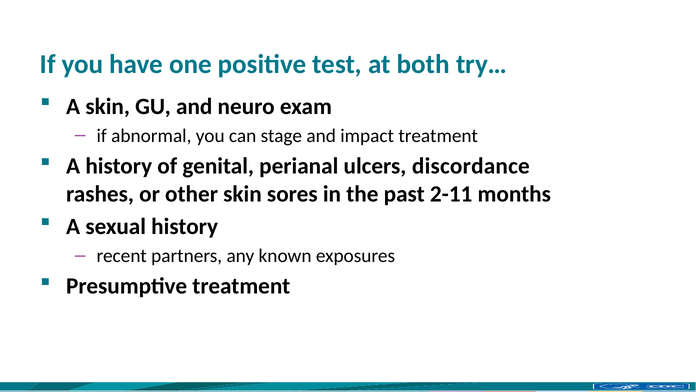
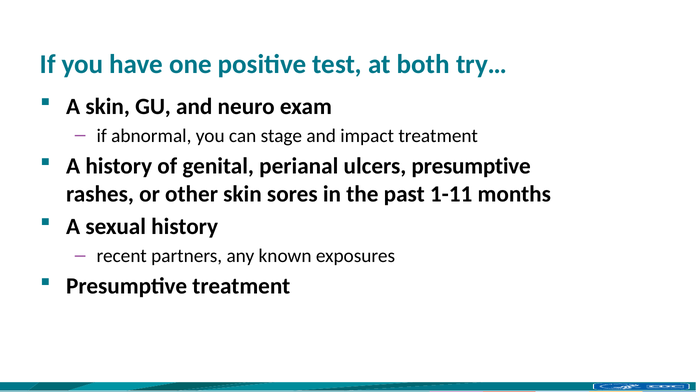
ulcers discordance: discordance -> presumptive
2-11: 2-11 -> 1-11
